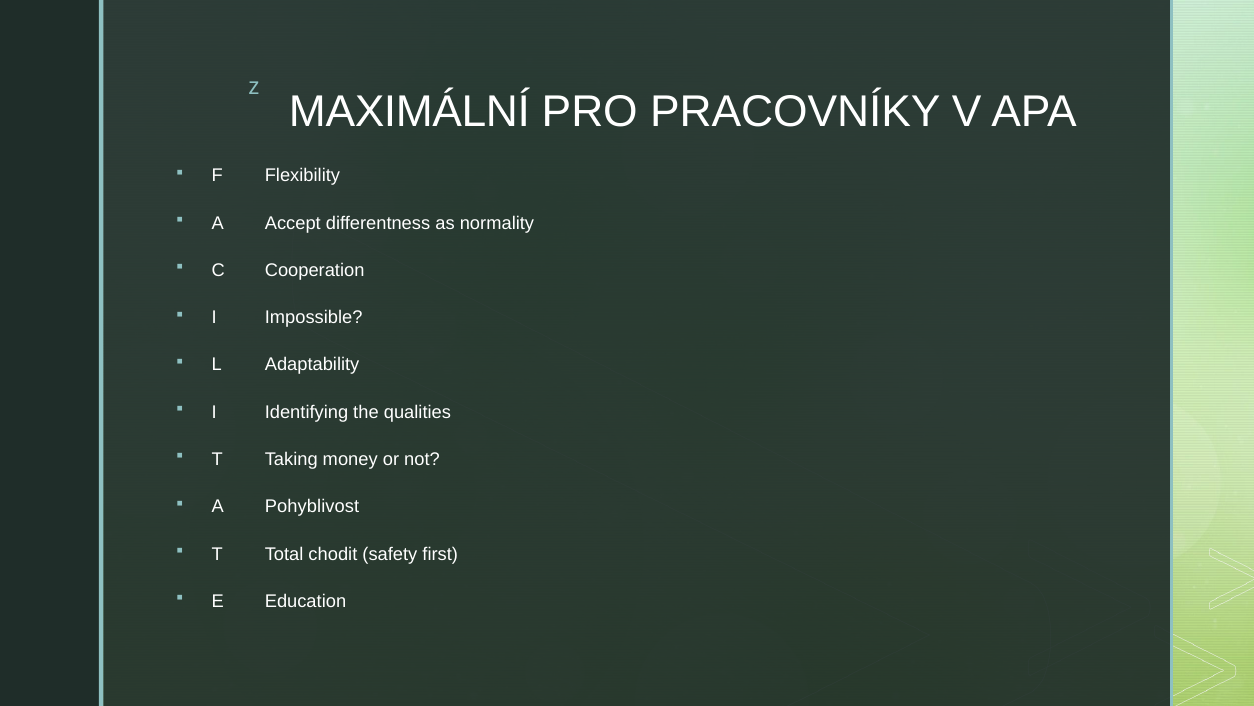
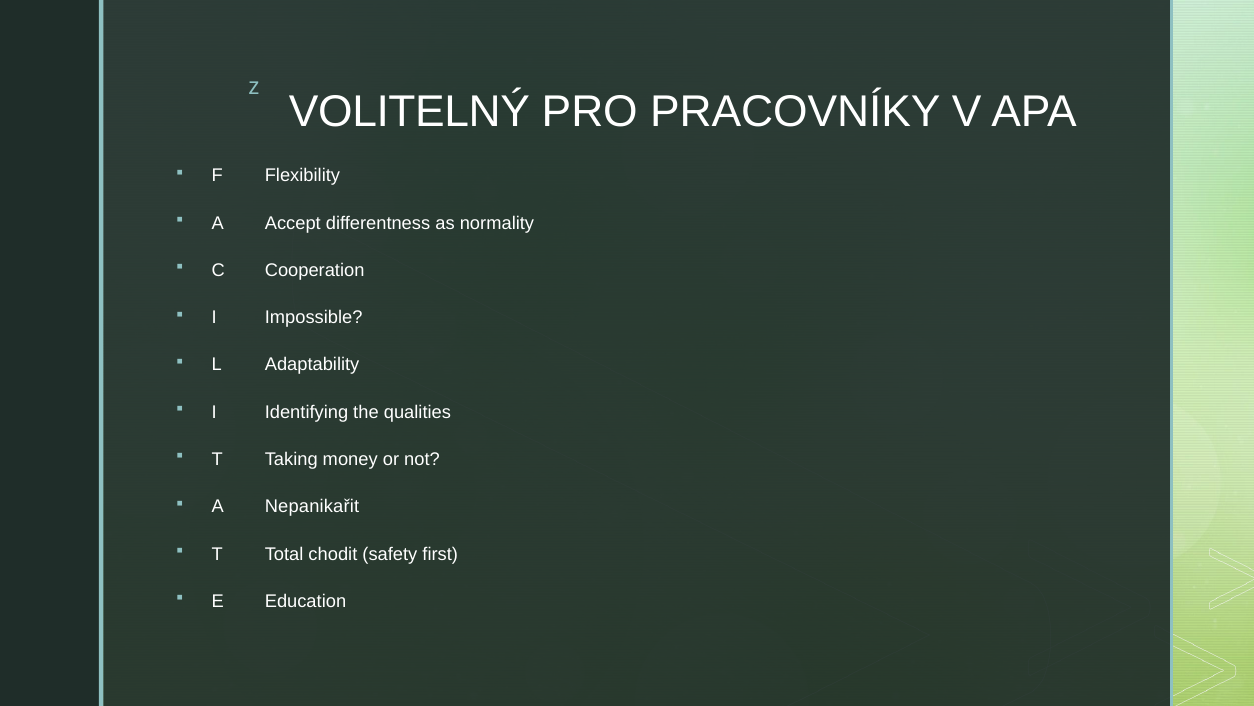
MAXIMÁLNÍ: MAXIMÁLNÍ -> VOLITELNÝ
Pohyblivost: Pohyblivost -> Nepanikařit
